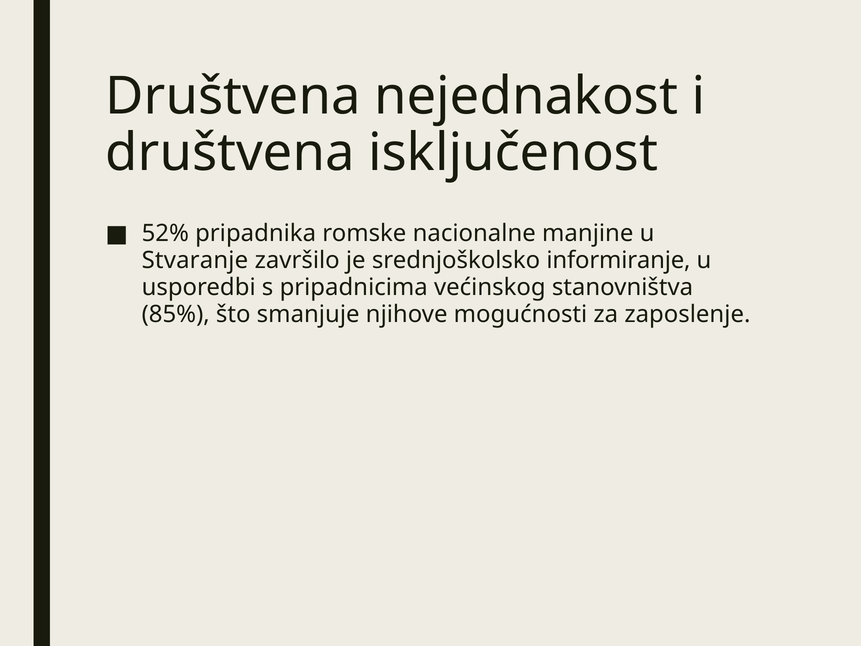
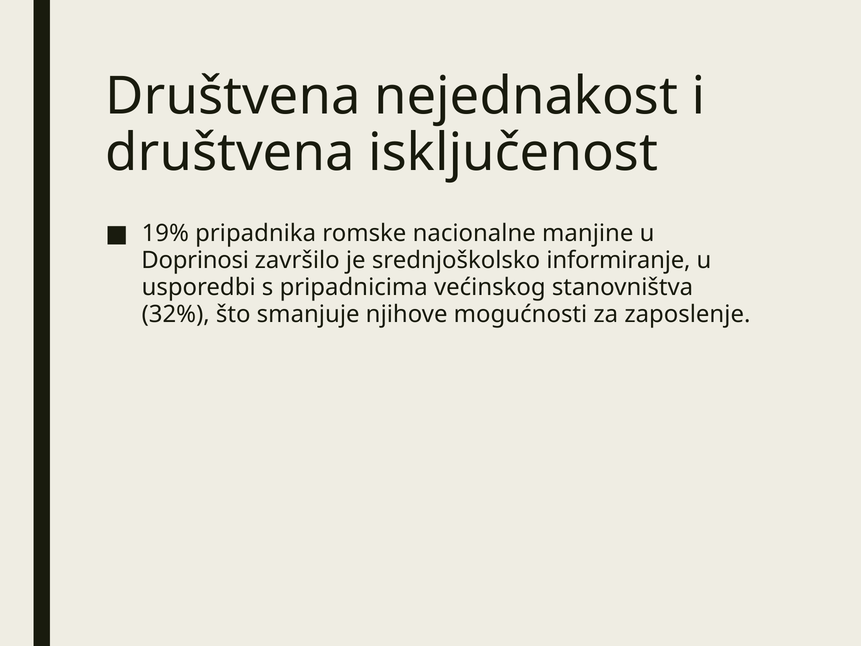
52%: 52% -> 19%
Stvaranje: Stvaranje -> Doprinosi
85%: 85% -> 32%
